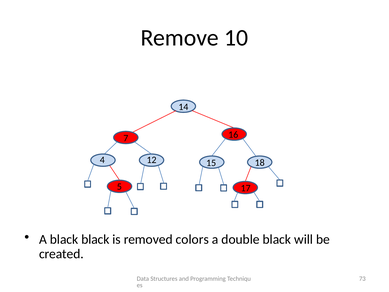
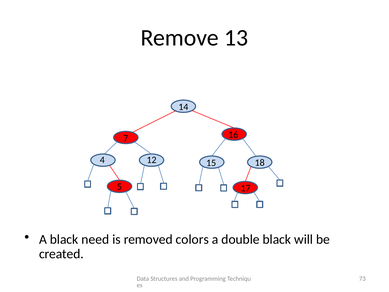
10: 10 -> 13
black black: black -> need
